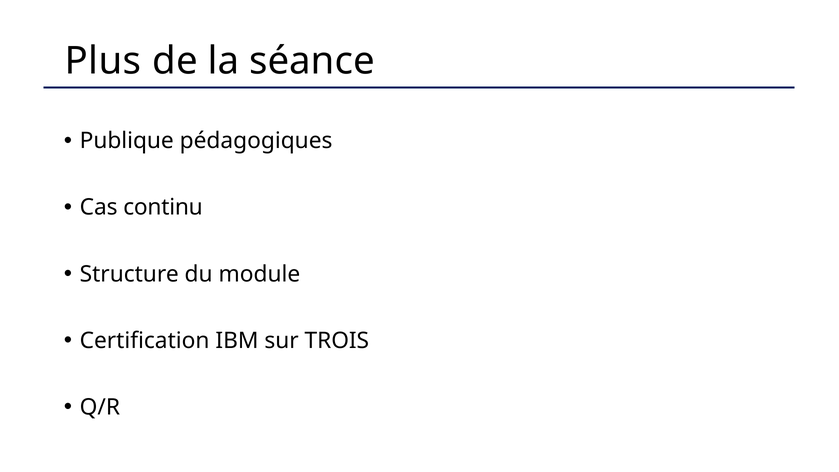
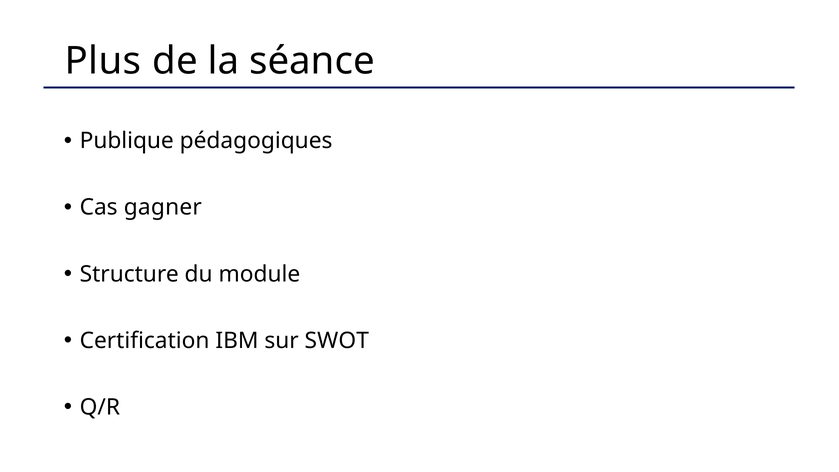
continu: continu -> gagner
TROIS: TROIS -> SWOT
